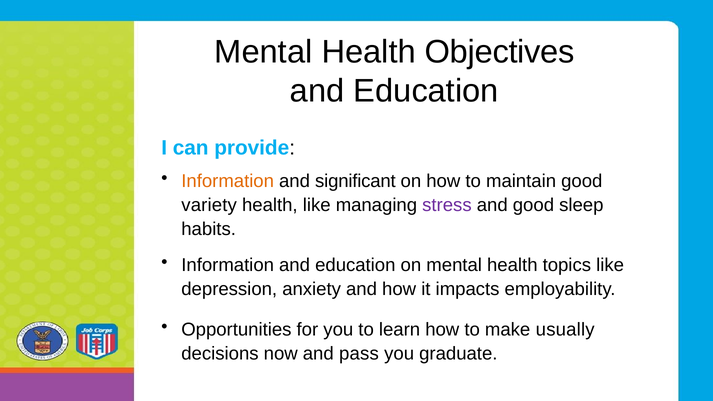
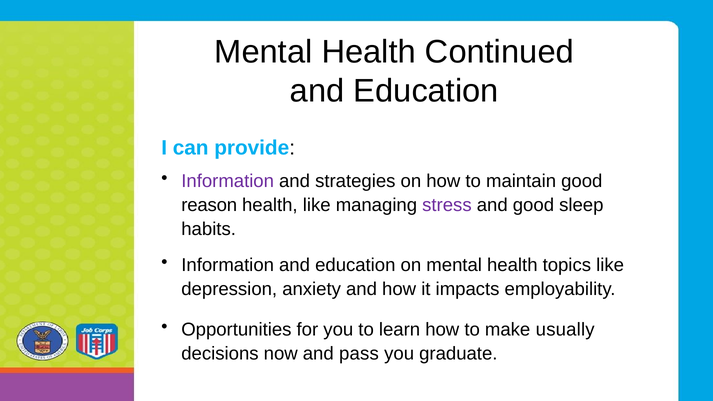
Objectives: Objectives -> Continued
Information at (228, 181) colour: orange -> purple
significant: significant -> strategies
variety: variety -> reason
